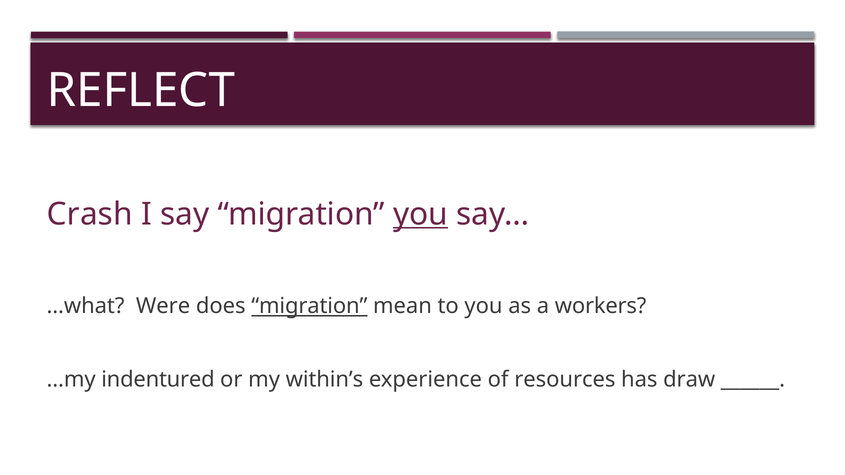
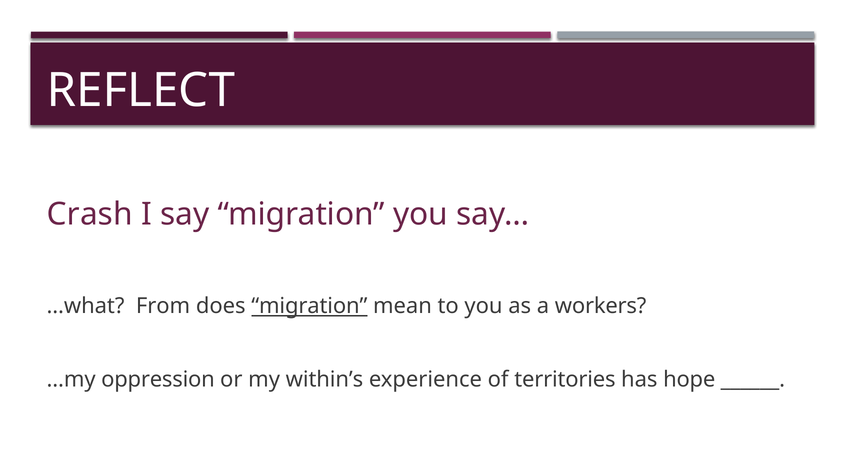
you at (421, 214) underline: present -> none
Were: Were -> From
indentured: indentured -> oppression
resources: resources -> territories
draw: draw -> hope
